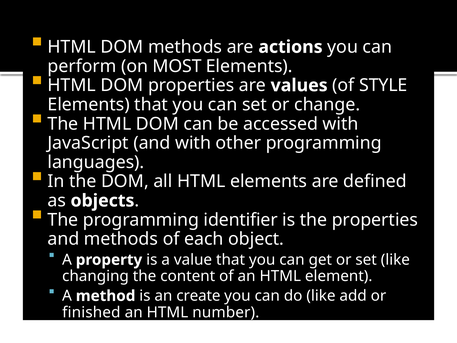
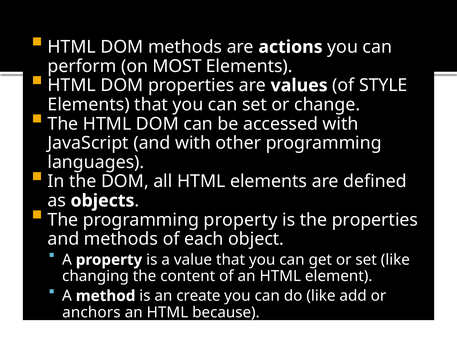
programming identifier: identifier -> property
finished: finished -> anchors
number: number -> because
